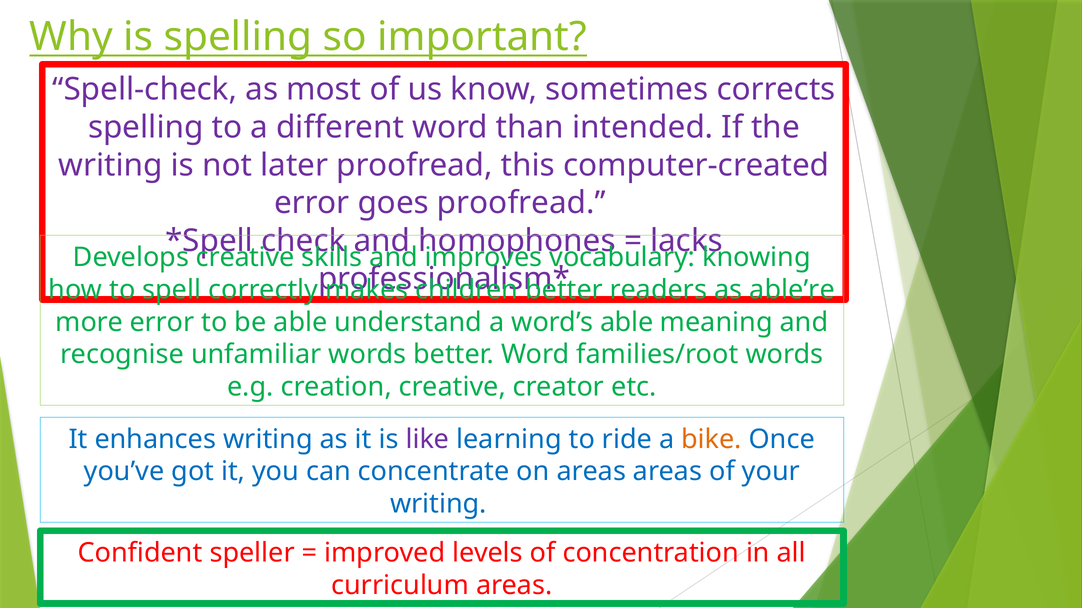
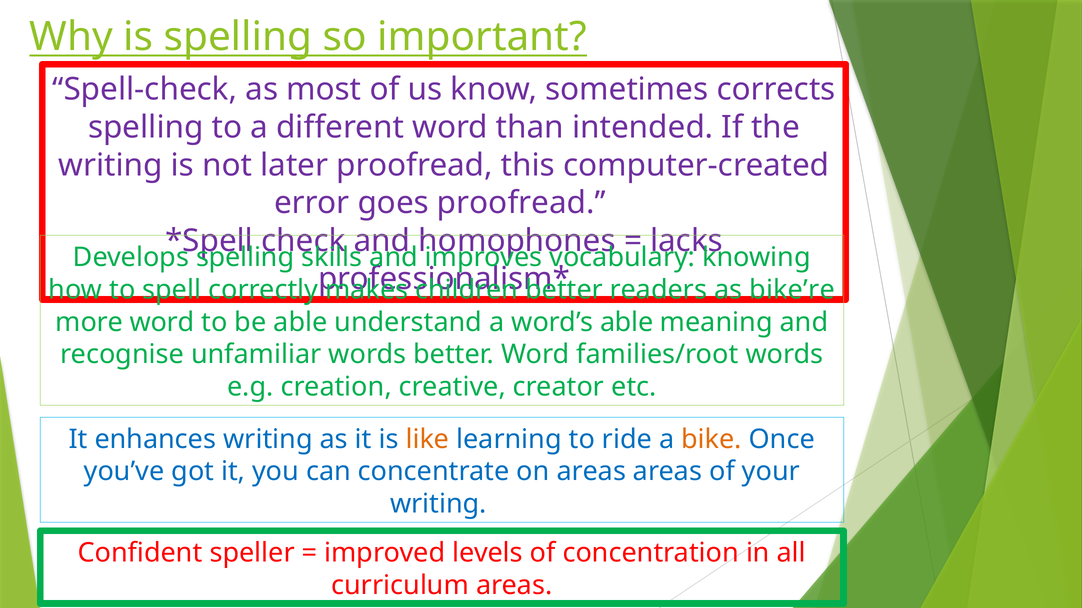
Develops creative: creative -> spelling
able’re: able’re -> bike’re
more error: error -> word
like colour: purple -> orange
